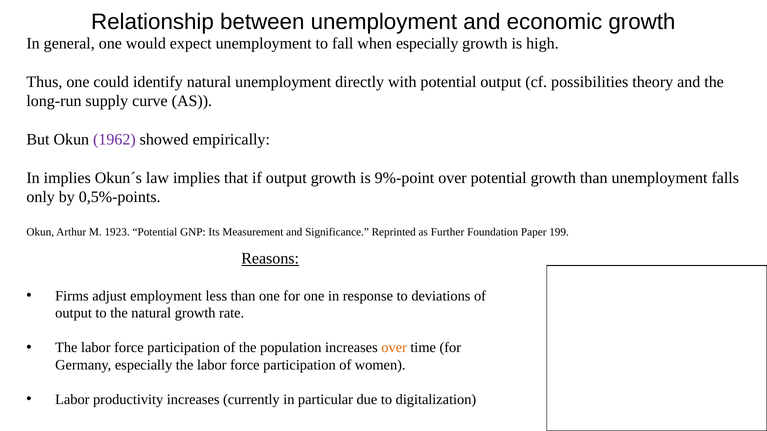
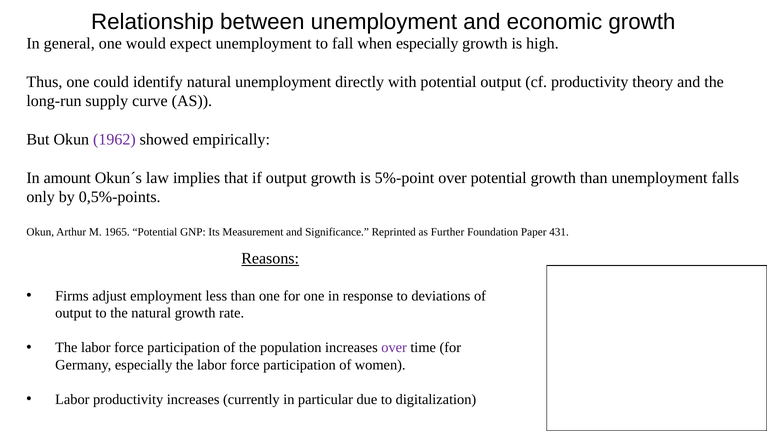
cf possibilities: possibilities -> productivity
In implies: implies -> amount
9%-point: 9%-point -> 5%-point
1923: 1923 -> 1965
199: 199 -> 431
over at (394, 348) colour: orange -> purple
